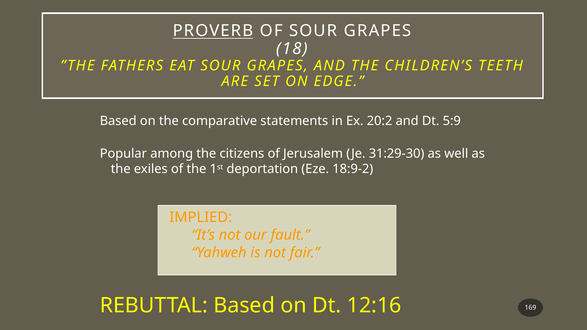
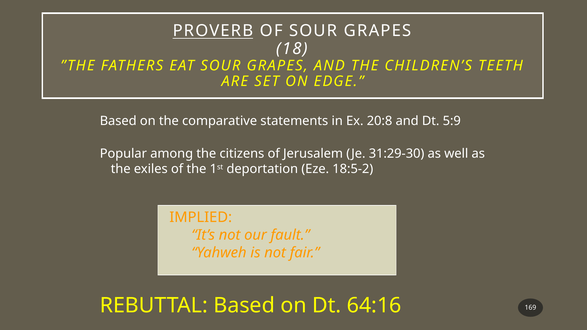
20:2: 20:2 -> 20:8
18:9-2: 18:9-2 -> 18:5-2
12:16: 12:16 -> 64:16
